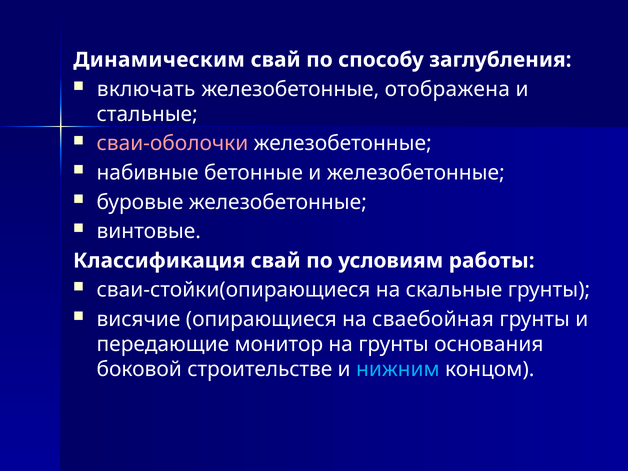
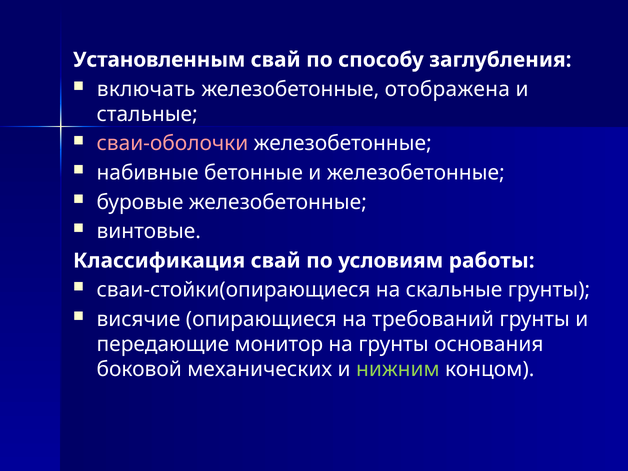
Динамическим: Динамическим -> Установленным
сваебойная: сваебойная -> требований
строительстве: строительстве -> механических
нижним colour: light blue -> light green
